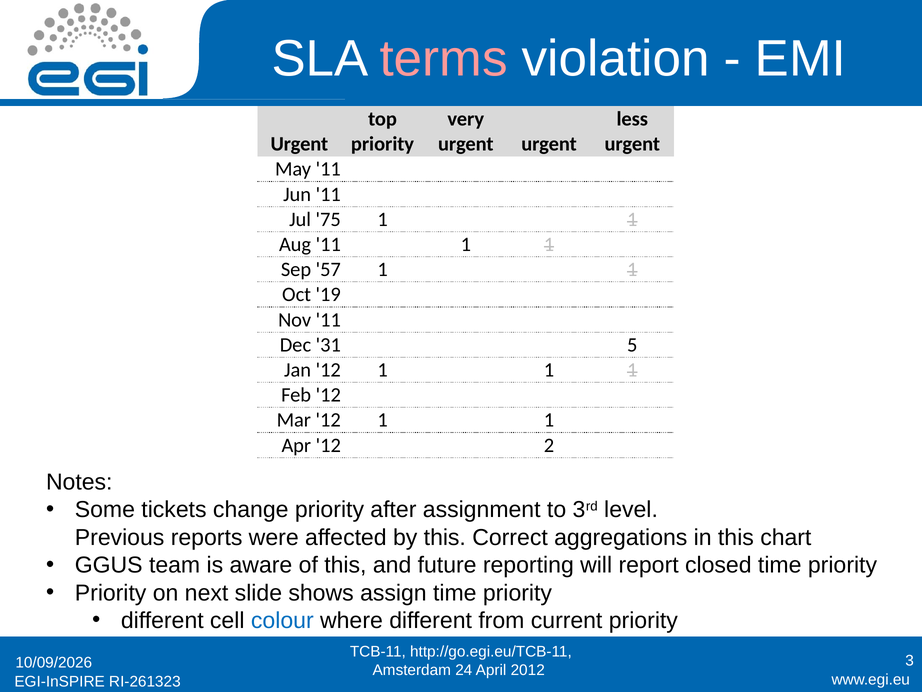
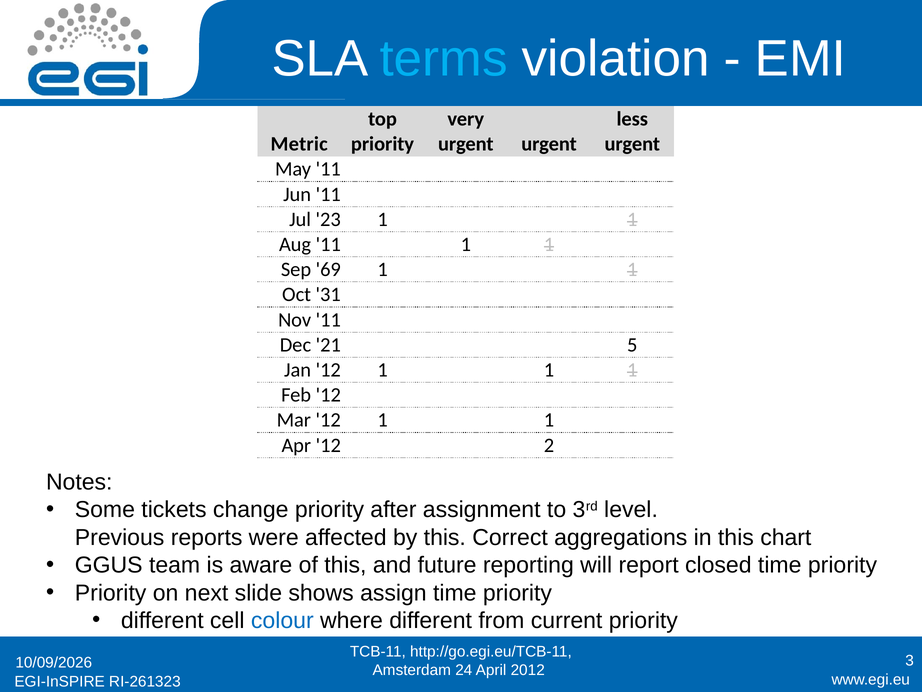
terms colour: pink -> light blue
Urgent at (299, 144): Urgent -> Metric
75: 75 -> 23
57: 57 -> 69
19: 19 -> 31
31: 31 -> 21
